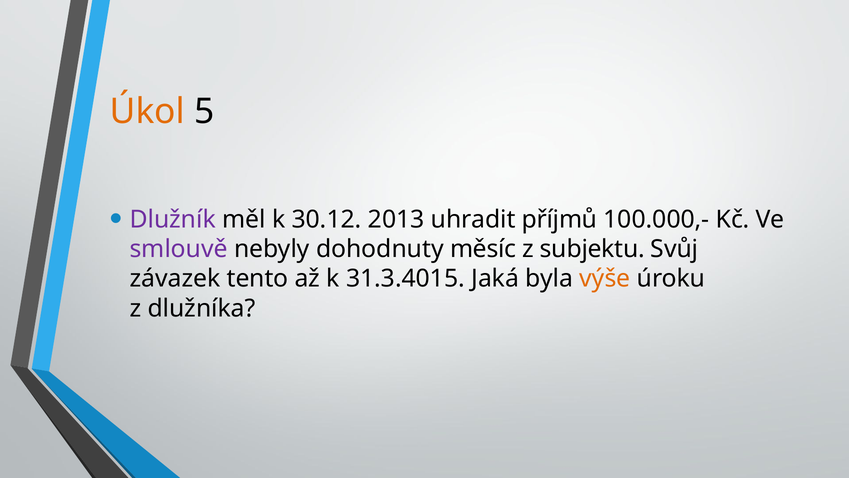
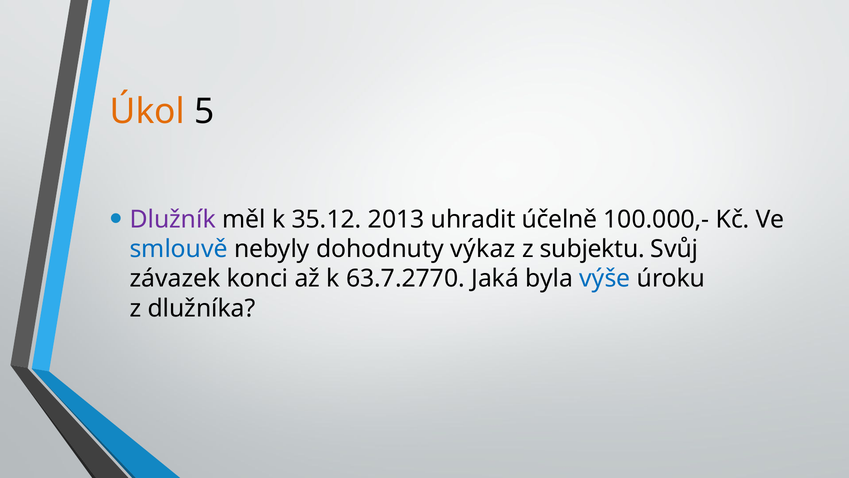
30.12: 30.12 -> 35.12
příjmů: příjmů -> účelně
smlouvě colour: purple -> blue
měsíc: měsíc -> výkaz
tento: tento -> konci
31.3.4015: 31.3.4015 -> 63.7.2770
výše colour: orange -> blue
